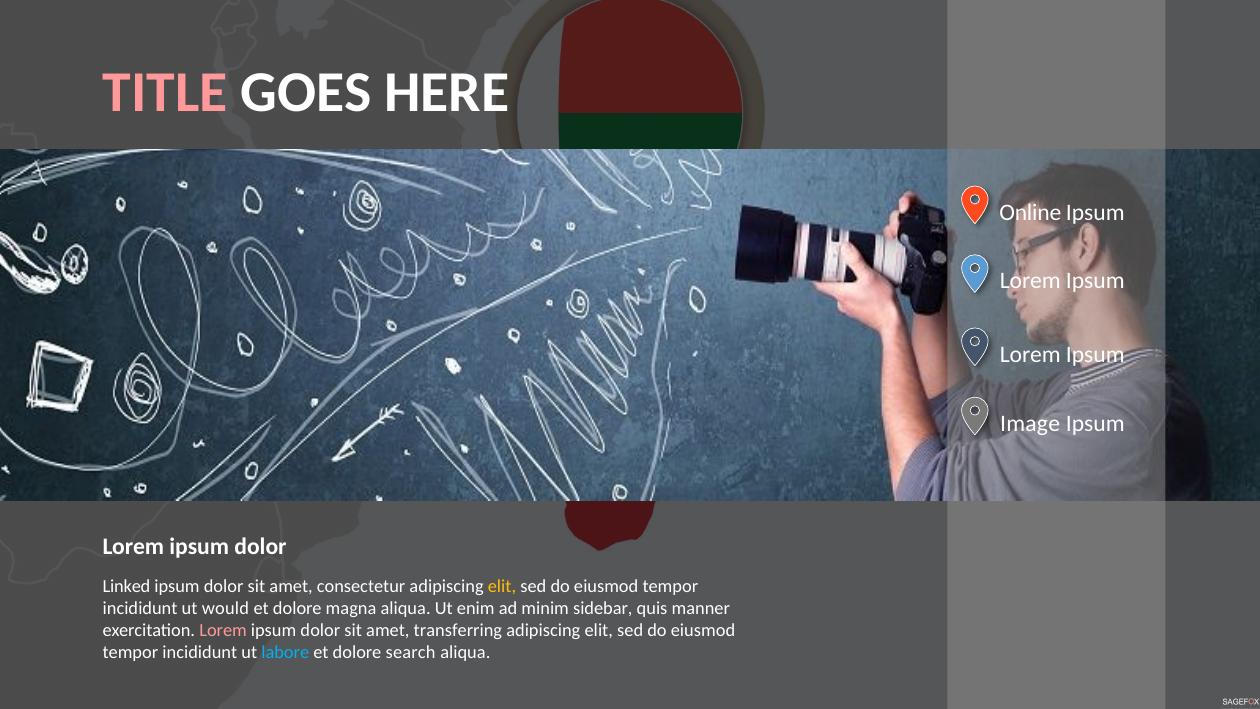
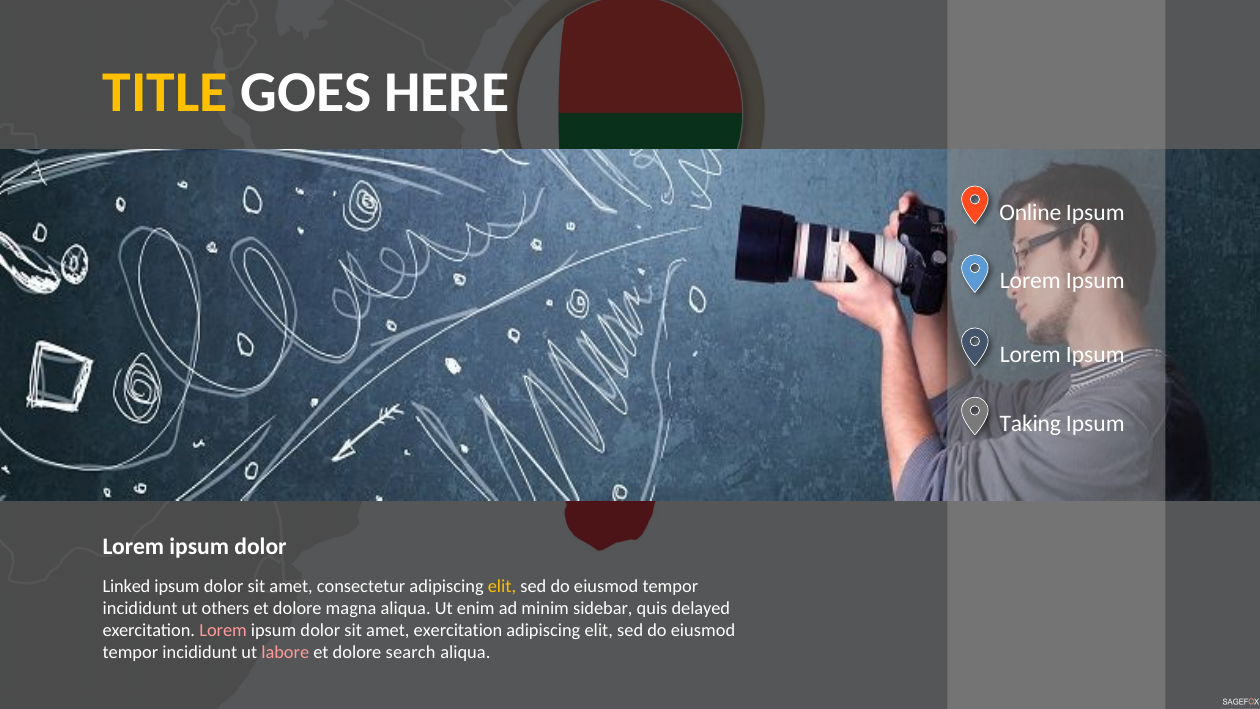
TITLE colour: pink -> yellow
Image: Image -> Taking
would: would -> others
manner: manner -> delayed
amet transferring: transferring -> exercitation
labore colour: light blue -> pink
